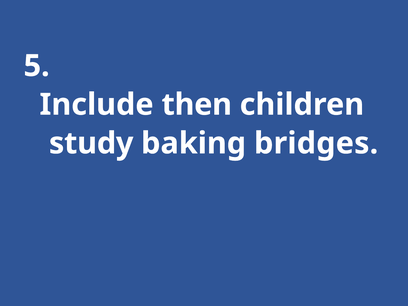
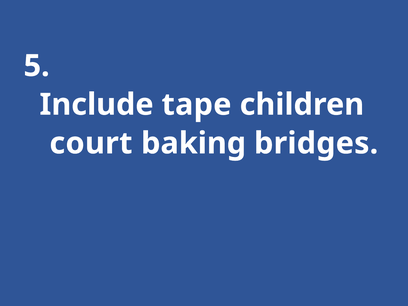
then: then -> tape
study: study -> court
